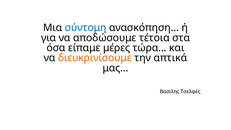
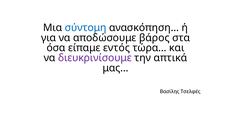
τέτοια: τέτοια -> βάρος
μέρες: μέρες -> εντός
διευκρινίσουμε colour: orange -> purple
